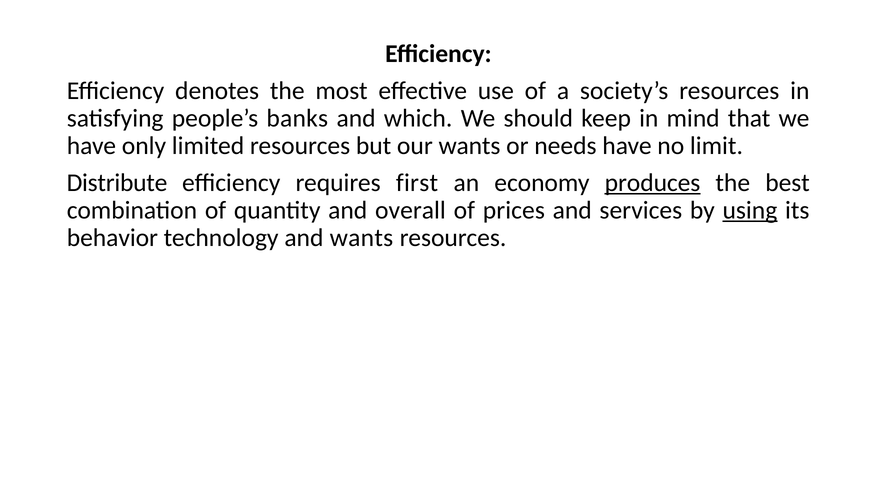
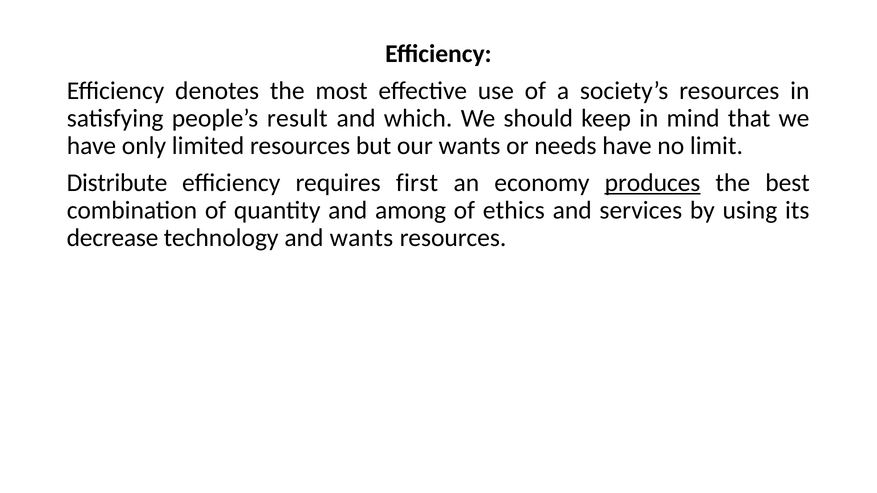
banks: banks -> result
overall: overall -> among
prices: prices -> ethics
using underline: present -> none
behavior: behavior -> decrease
